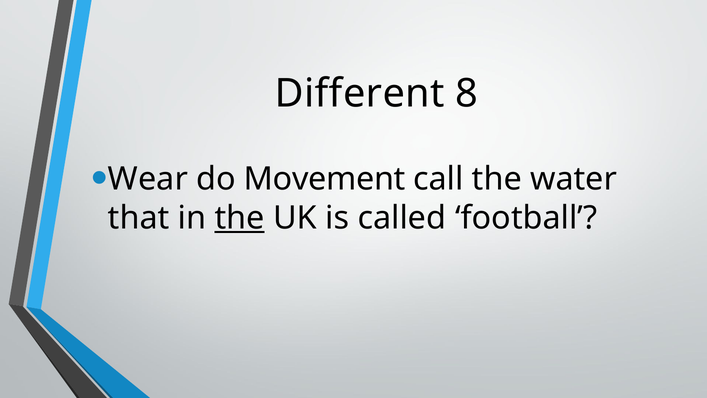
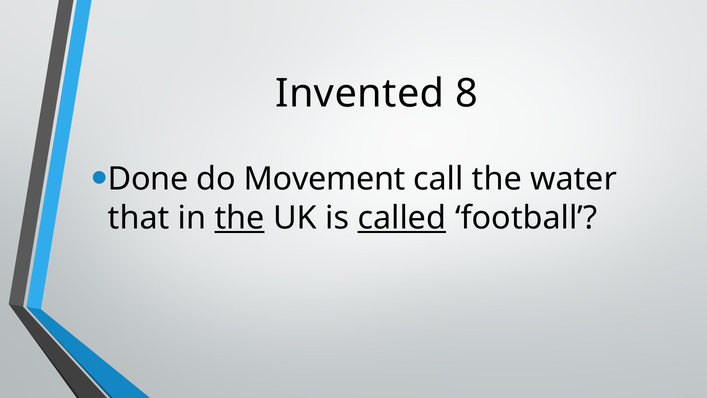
Different: Different -> Invented
Wear: Wear -> Done
called underline: none -> present
